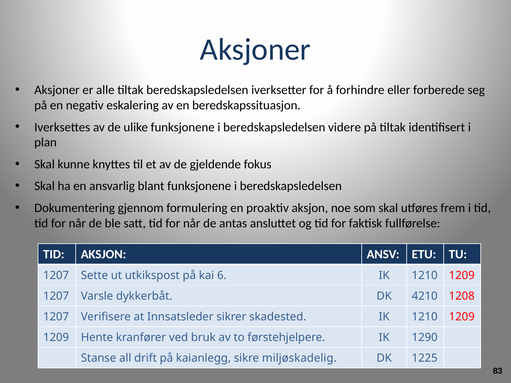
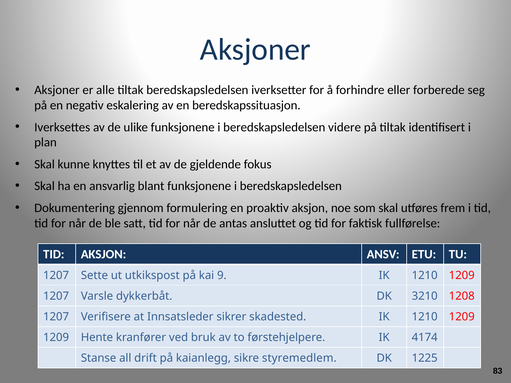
6: 6 -> 9
4210: 4210 -> 3210
1290: 1290 -> 4174
miljøskadelig: miljøskadelig -> styremedlem
